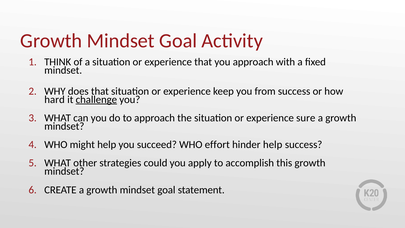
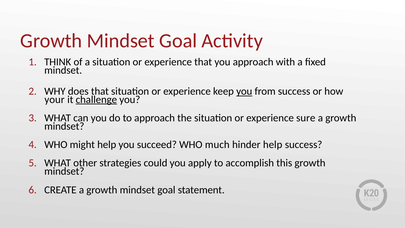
you at (244, 91) underline: none -> present
hard: hard -> your
effort: effort -> much
